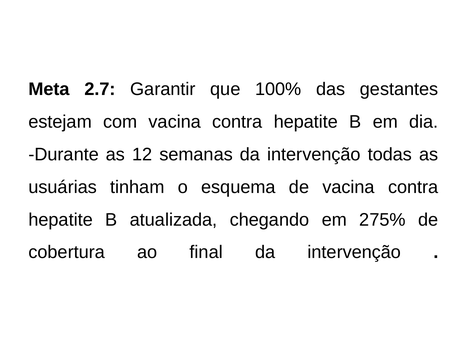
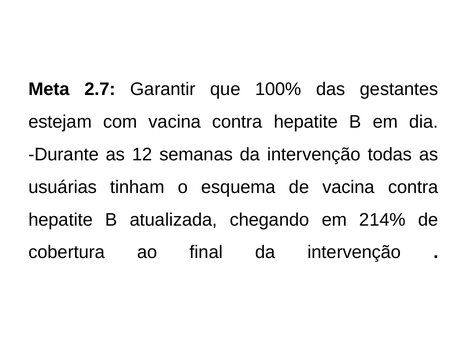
275%: 275% -> 214%
